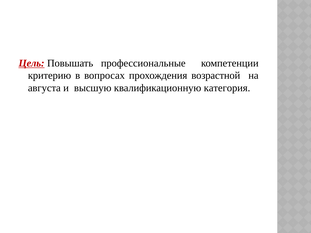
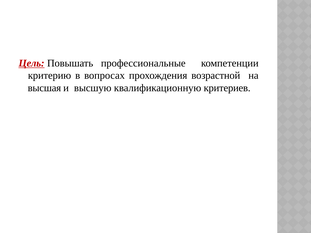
августа: августа -> высшая
категория: категория -> критериев
